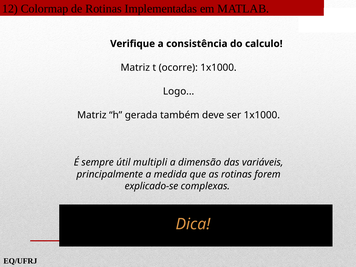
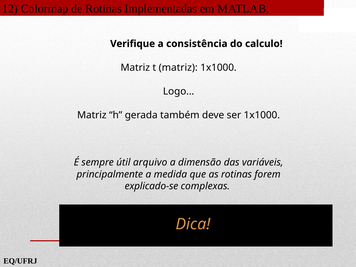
t ocorre: ocorre -> matriz
multipli: multipli -> arquivo
